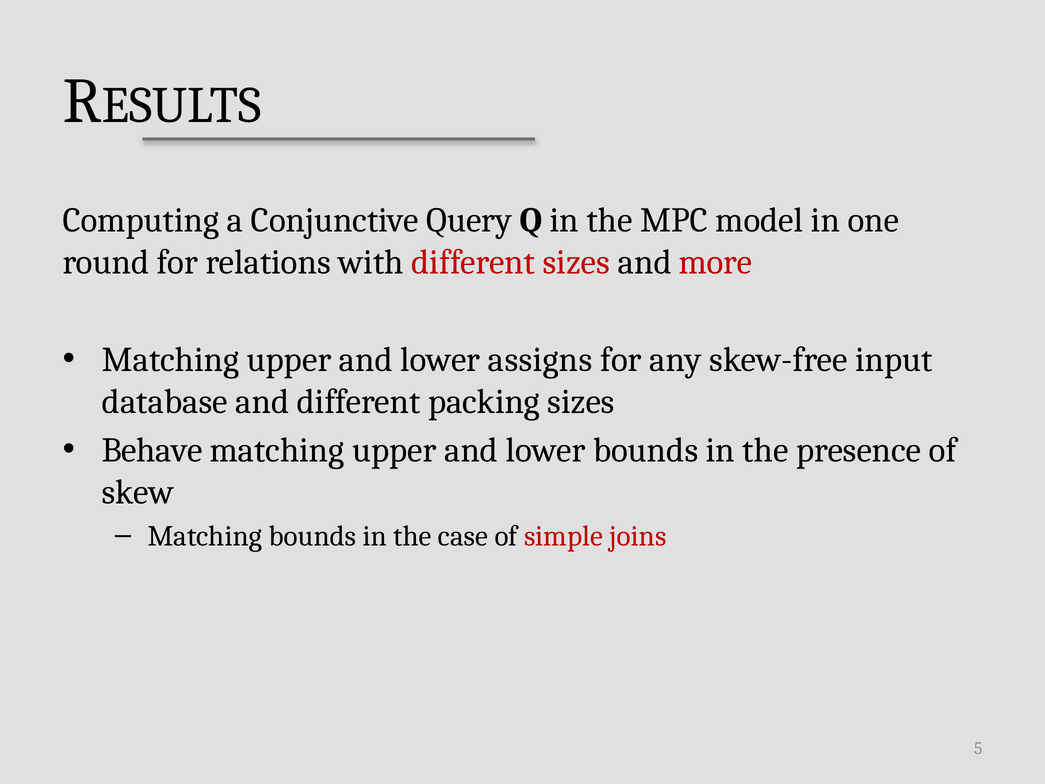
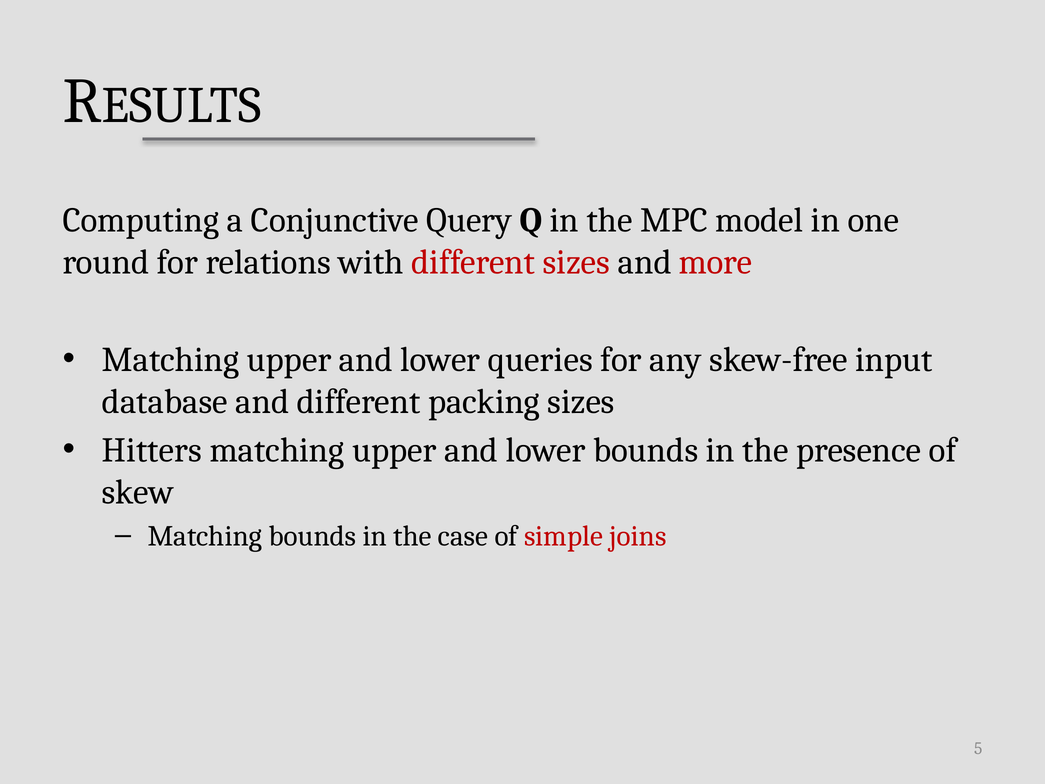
assigns: assigns -> queries
Behave: Behave -> Hitters
